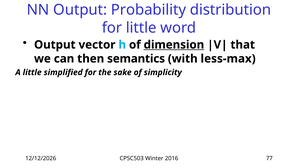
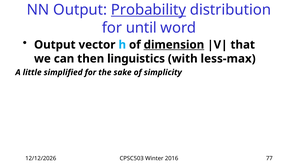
Probability underline: none -> present
for little: little -> until
semantics: semantics -> linguistics
